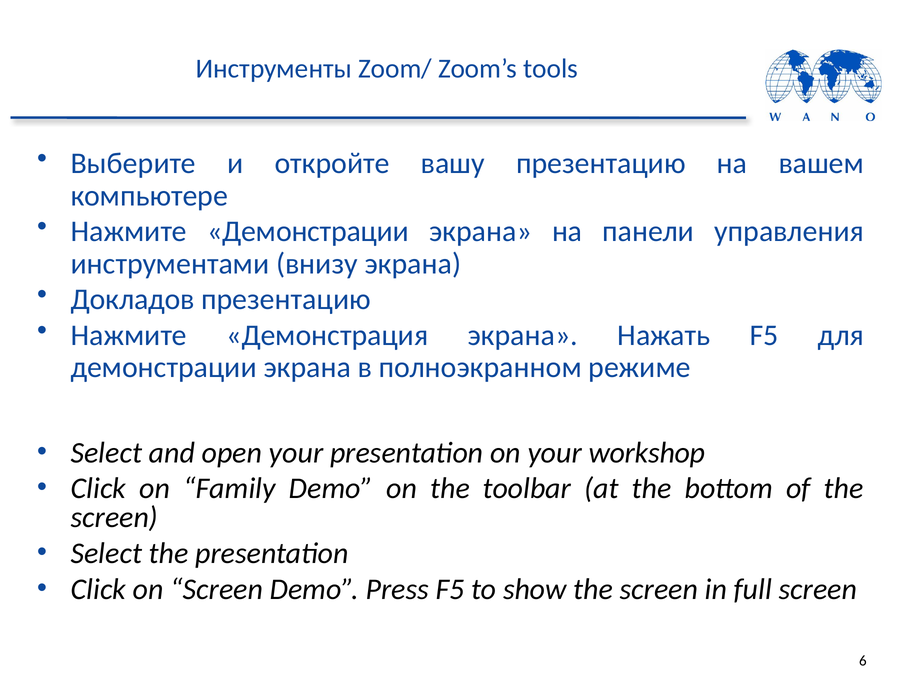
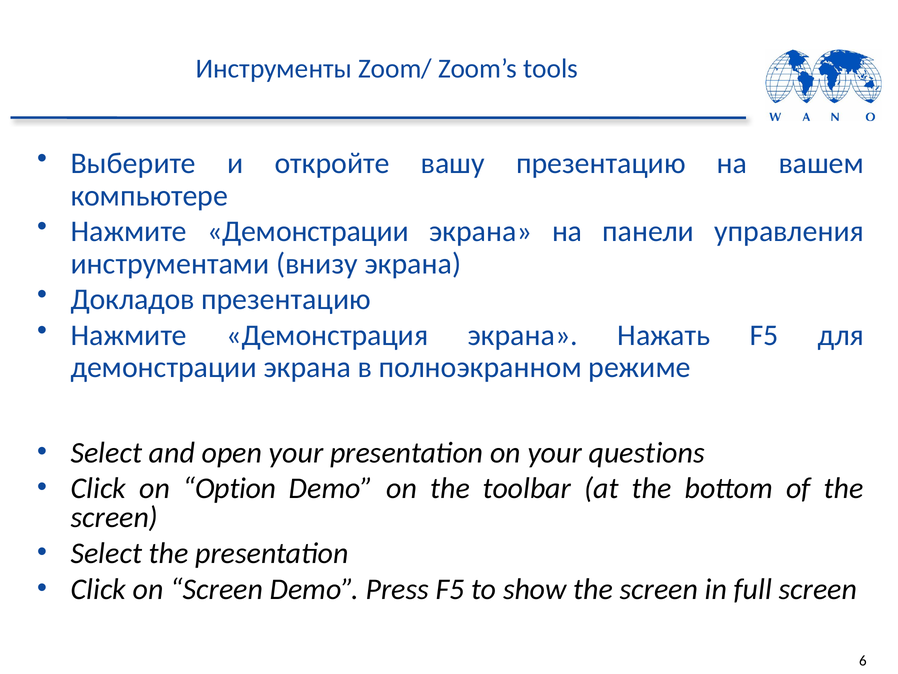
workshop: workshop -> questions
Family: Family -> Option
